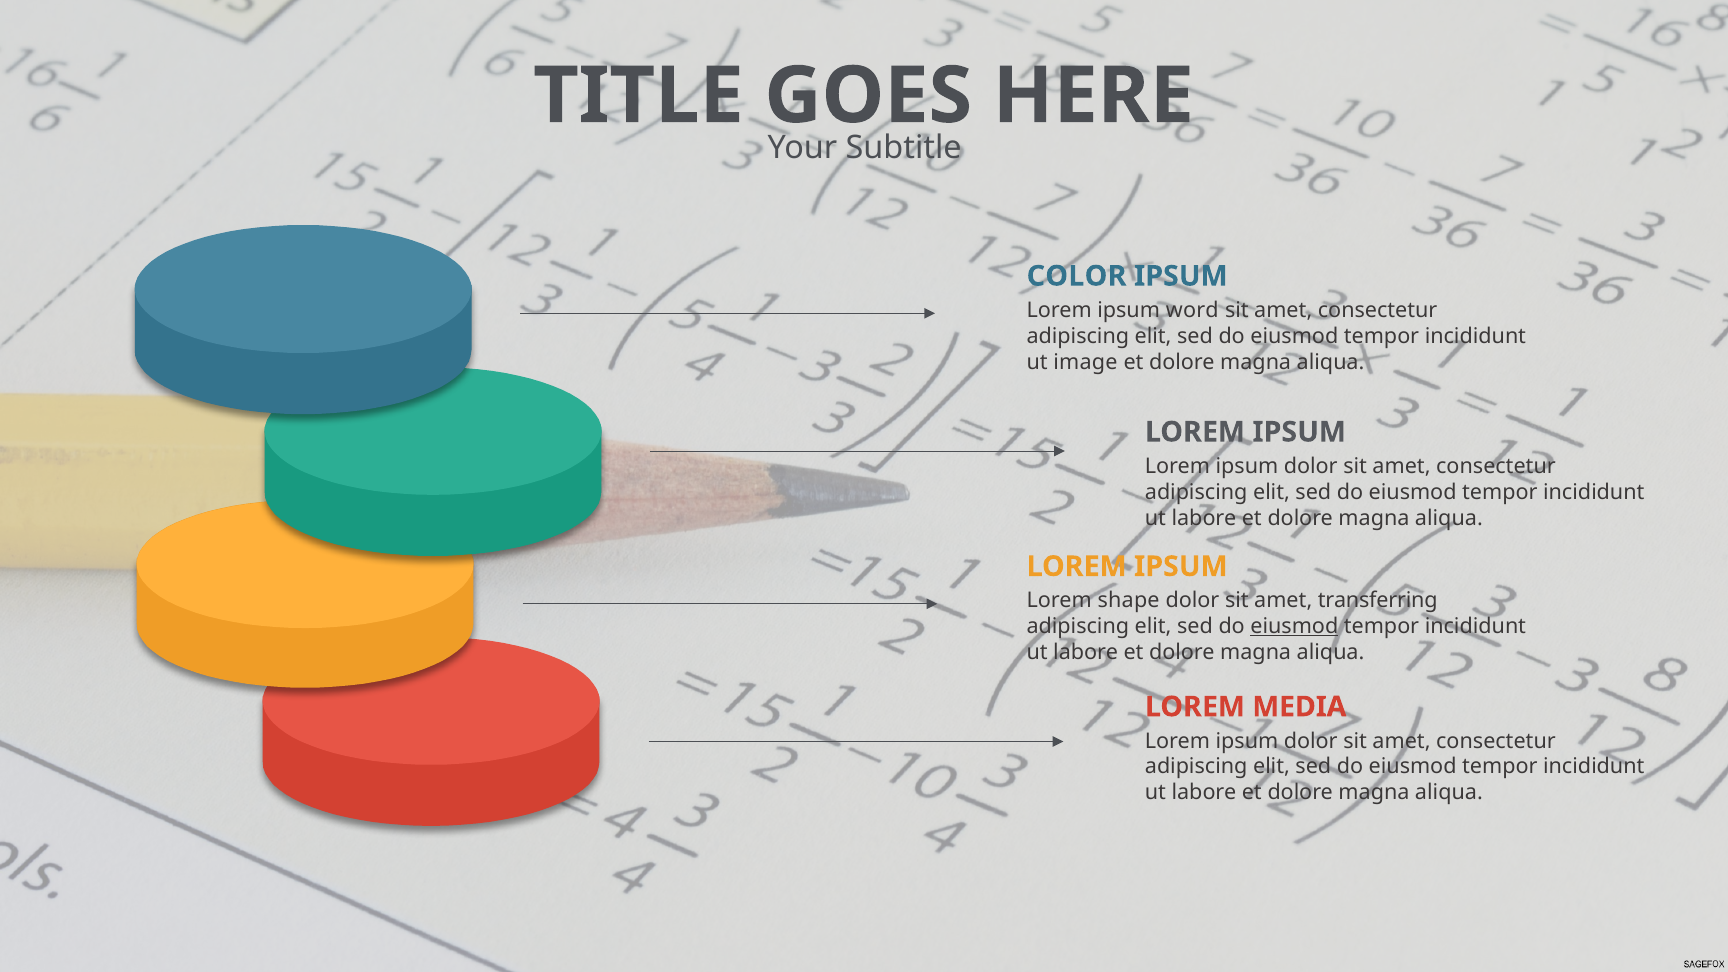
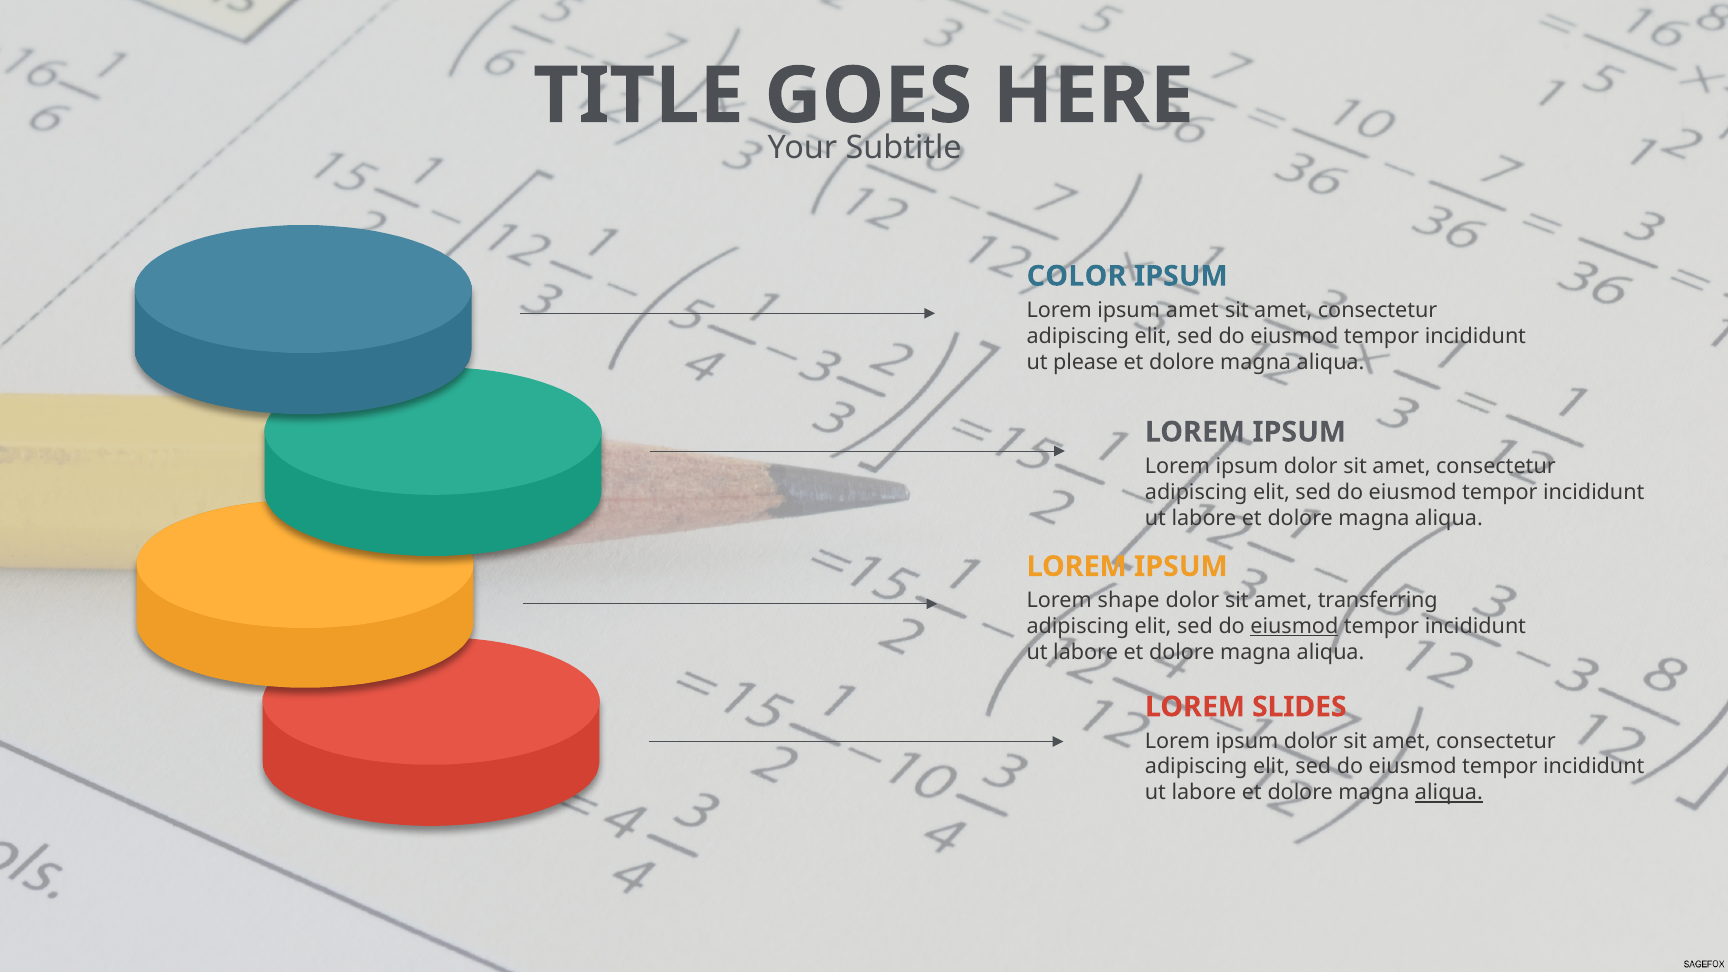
ipsum word: word -> amet
image: image -> please
MEDIA: MEDIA -> SLIDES
aliqua at (1449, 793) underline: none -> present
